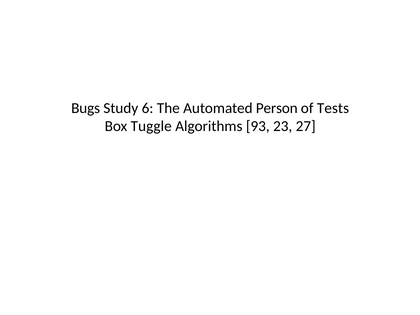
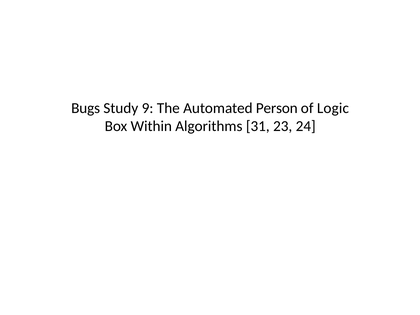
6: 6 -> 9
Tests: Tests -> Logic
Tuggle: Tuggle -> Within
93: 93 -> 31
27: 27 -> 24
